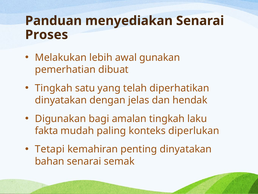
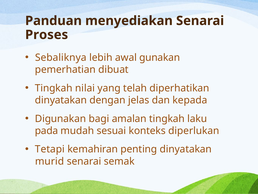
Melakukan: Melakukan -> Sebaliknya
satu: satu -> nilai
hendak: hendak -> kepada
fakta: fakta -> pada
paling: paling -> sesuai
bahan: bahan -> murid
